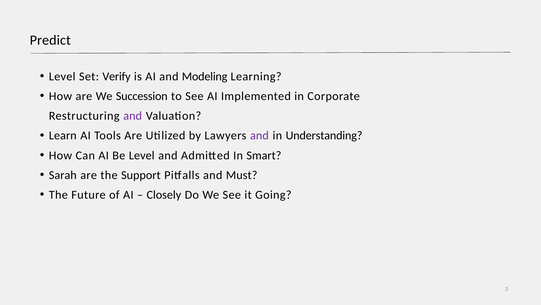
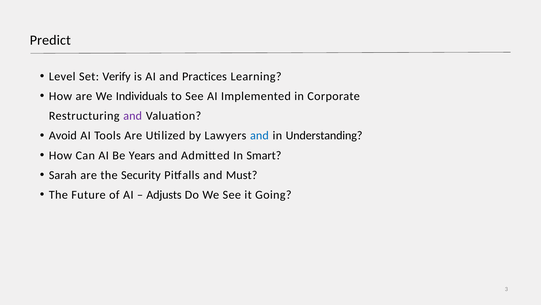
Modeling: Modeling -> Practices
Succession: Succession -> Individuals
Learn: Learn -> Avoid
and at (259, 135) colour: purple -> blue
Be Level: Level -> Years
Support: Support -> Security
Closely: Closely -> Adjusts
